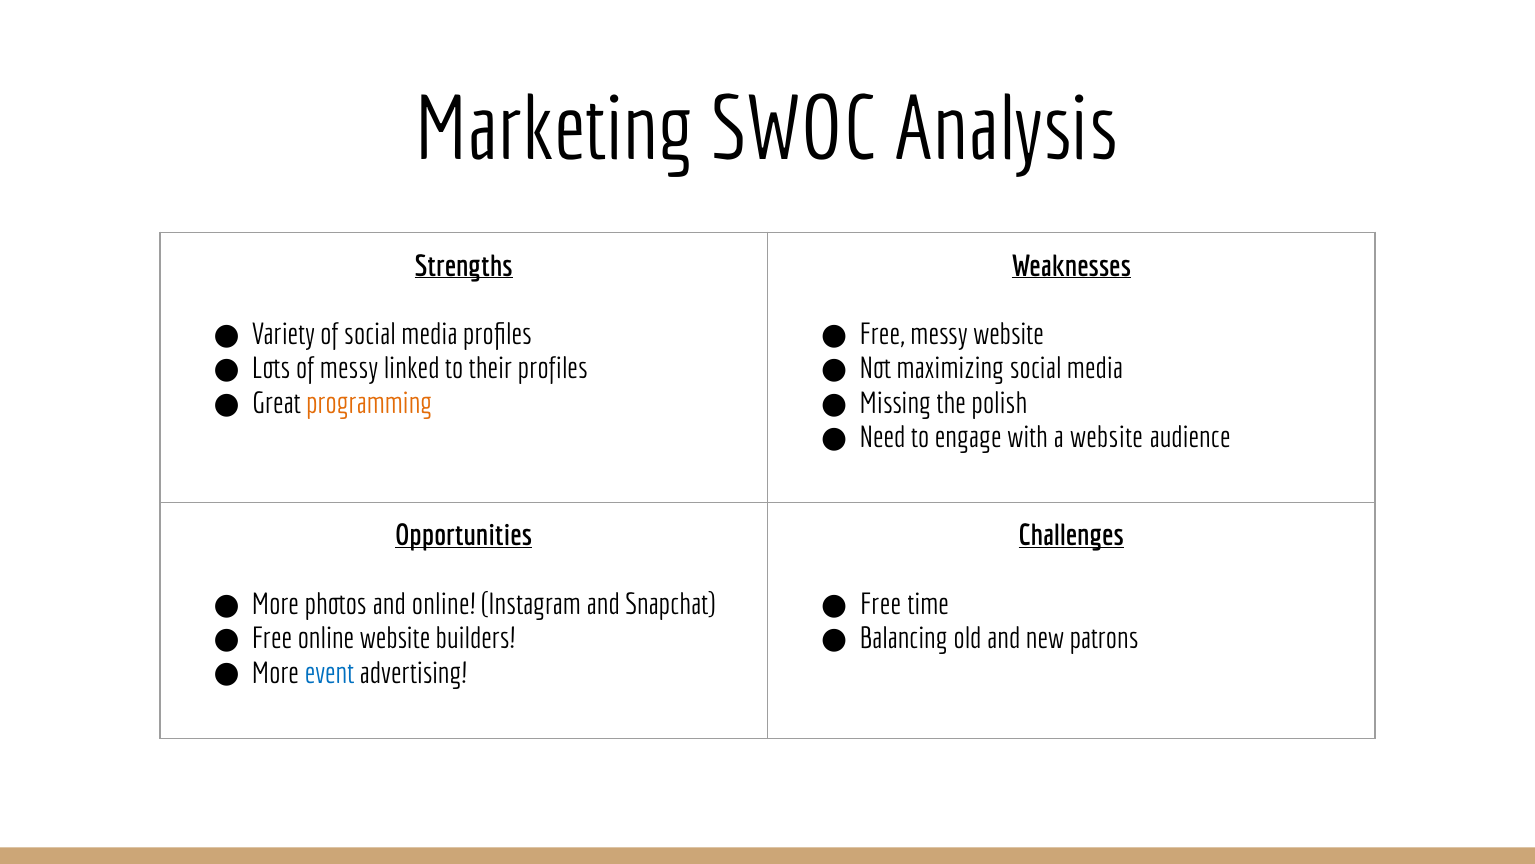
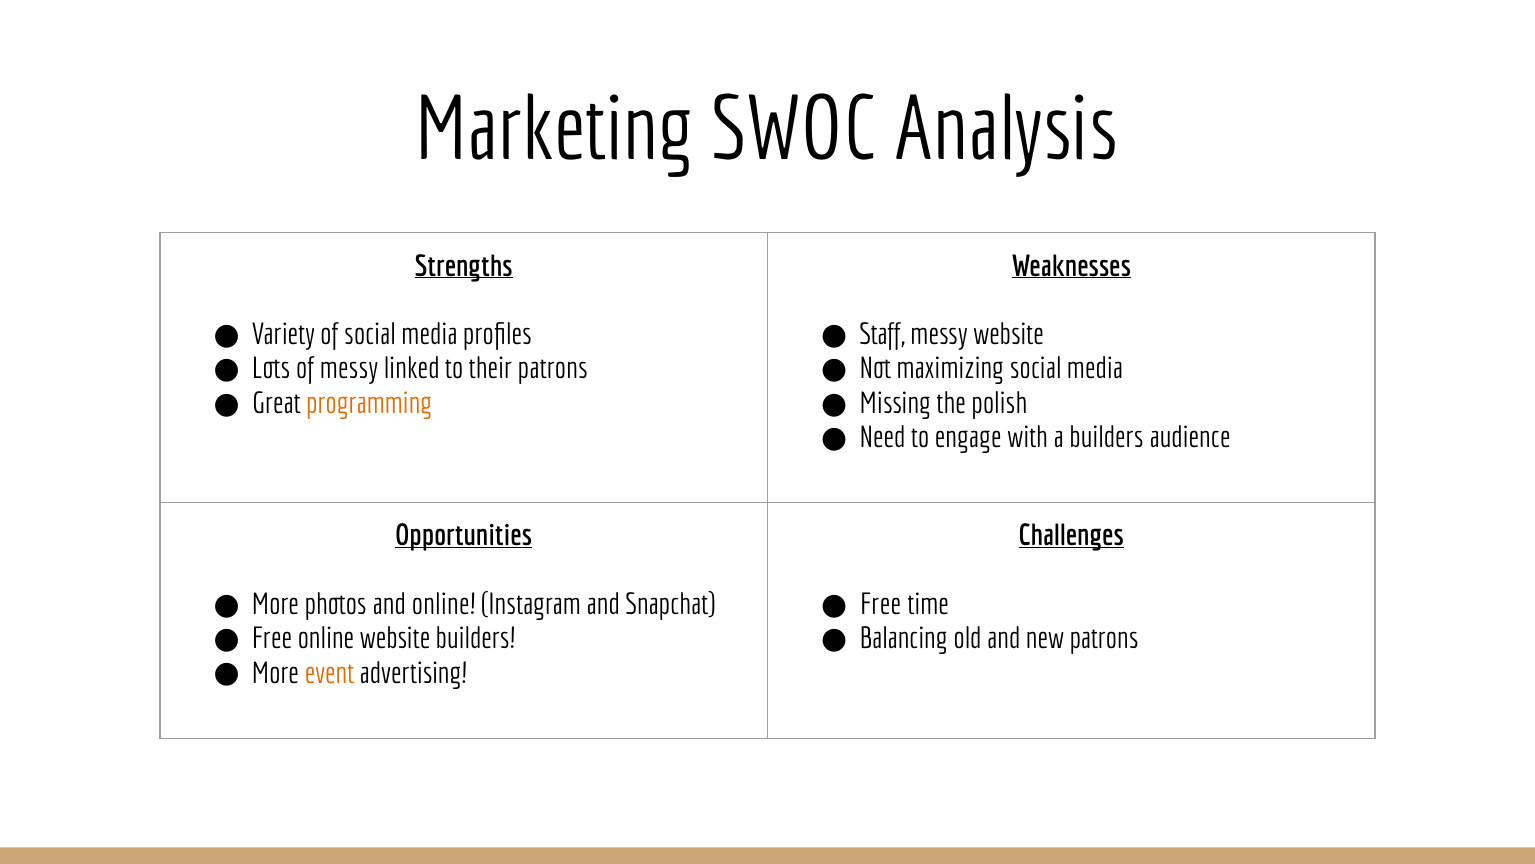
Free at (882, 335): Free -> Staff
their profiles: profiles -> patrons
a website: website -> builders
event colour: blue -> orange
